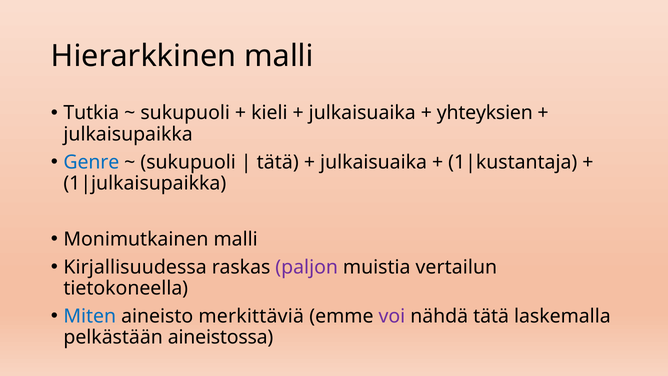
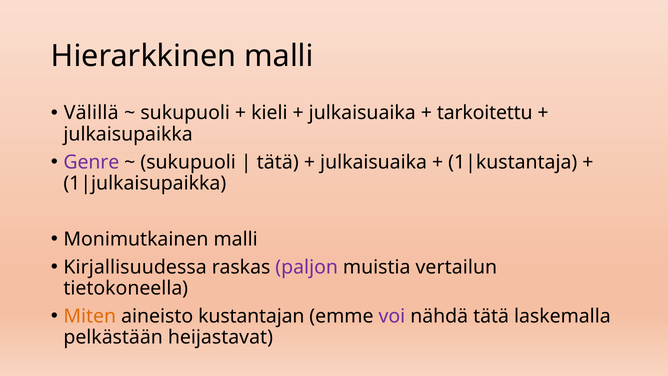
Tutkia: Tutkia -> Välillä
yhteyksien: yhteyksien -> tarkoitettu
Genre colour: blue -> purple
Miten colour: blue -> orange
merkittäviä: merkittäviä -> kustantajan
aineistossa: aineistossa -> heijastavat
